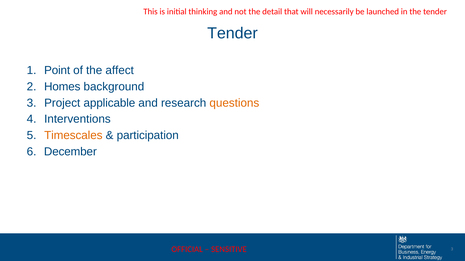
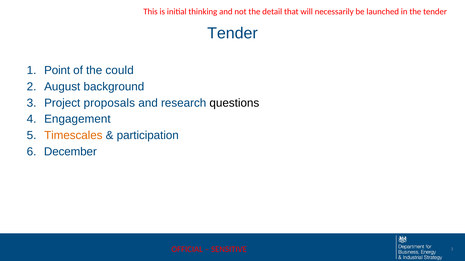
affect: affect -> could
Homes: Homes -> August
applicable: applicable -> proposals
questions colour: orange -> black
Interventions: Interventions -> Engagement
